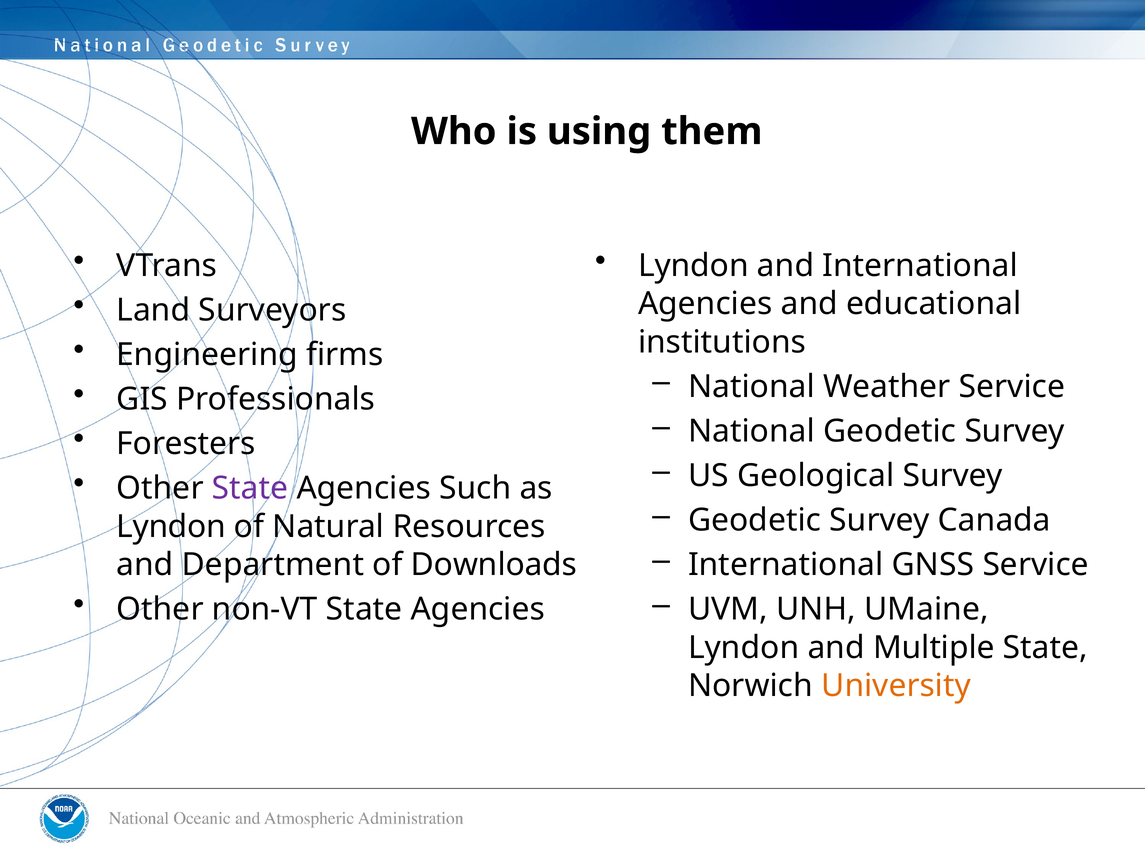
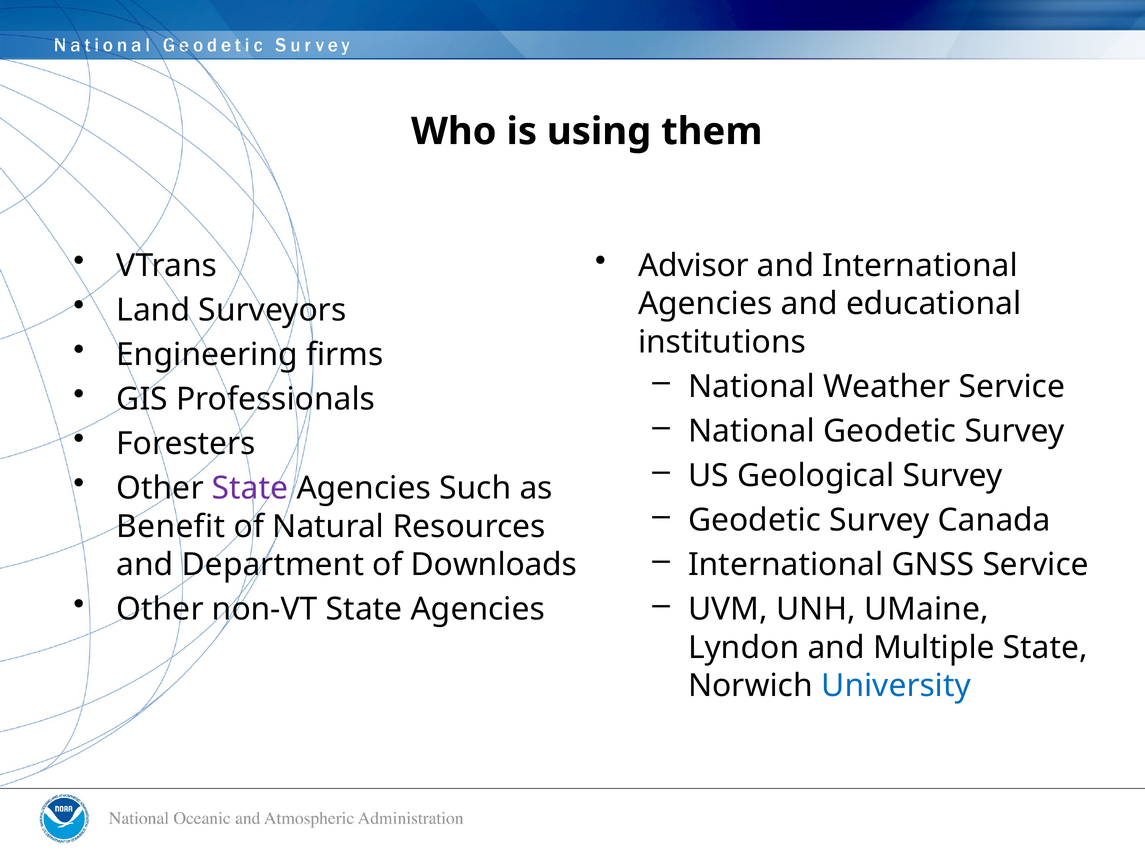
Lyndon at (693, 266): Lyndon -> Advisor
Lyndon at (171, 526): Lyndon -> Benefit
University colour: orange -> blue
